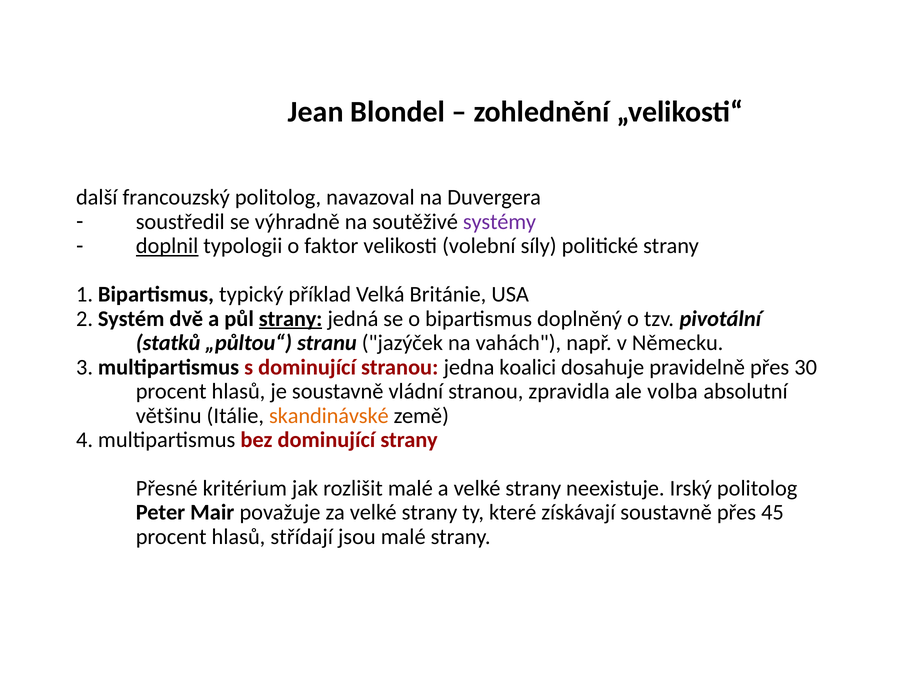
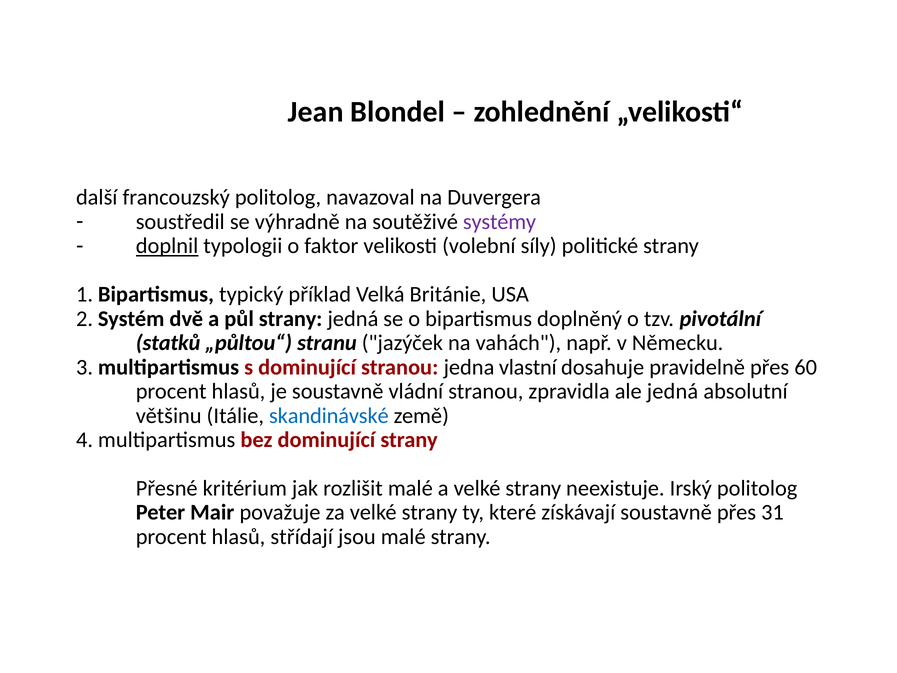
strany at (291, 319) underline: present -> none
koalici: koalici -> vlastní
30: 30 -> 60
ale volba: volba -> jedná
skandinávské colour: orange -> blue
45: 45 -> 31
